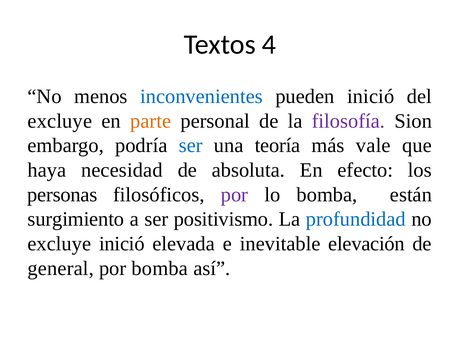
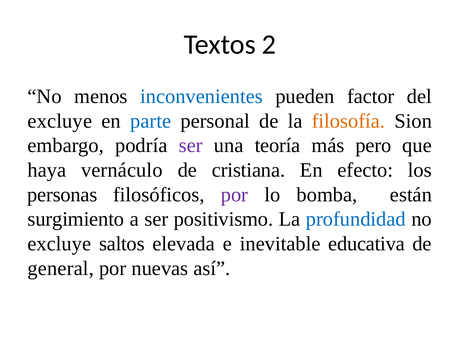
4: 4 -> 2
pueden inició: inició -> factor
parte colour: orange -> blue
filosofía colour: purple -> orange
ser at (191, 146) colour: blue -> purple
vale: vale -> pero
necesidad: necesidad -> vernáculo
absoluta: absoluta -> cristiana
excluye inició: inició -> saltos
elevación: elevación -> educativa
por bomba: bomba -> nuevas
